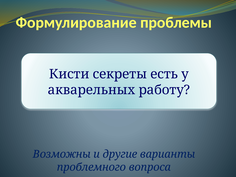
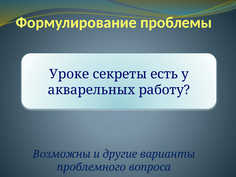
Кисти: Кисти -> Уроке
